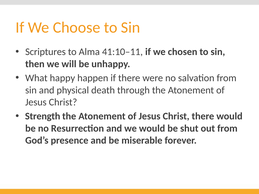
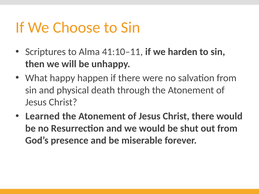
chosen: chosen -> harden
Strength: Strength -> Learned
